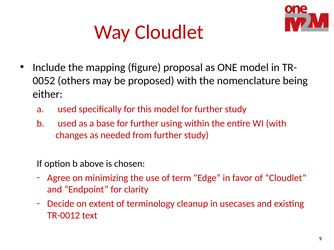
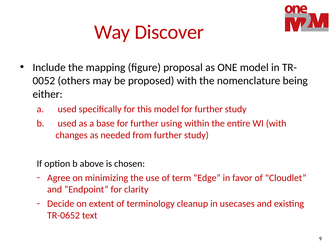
Way Cloudlet: Cloudlet -> Discover
TR-0012: TR-0012 -> TR-0652
